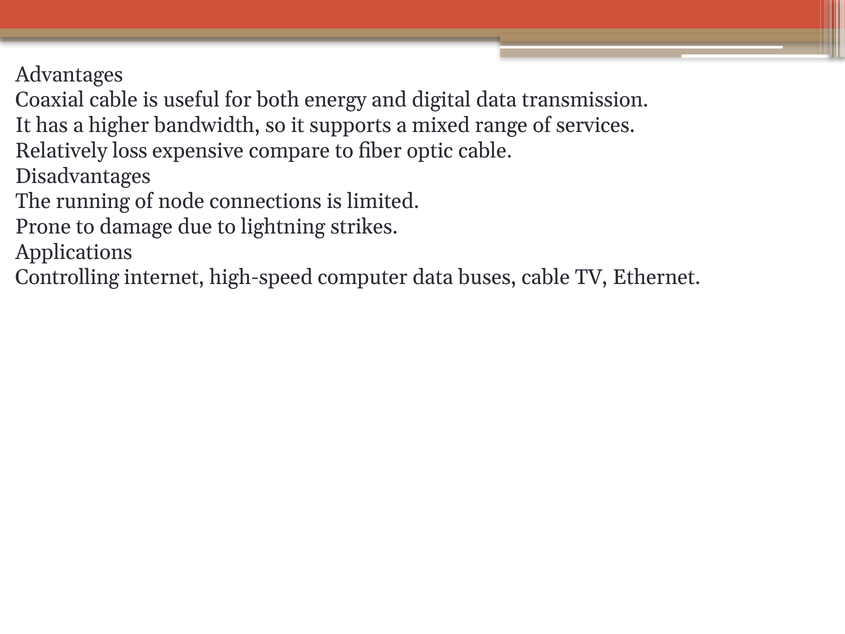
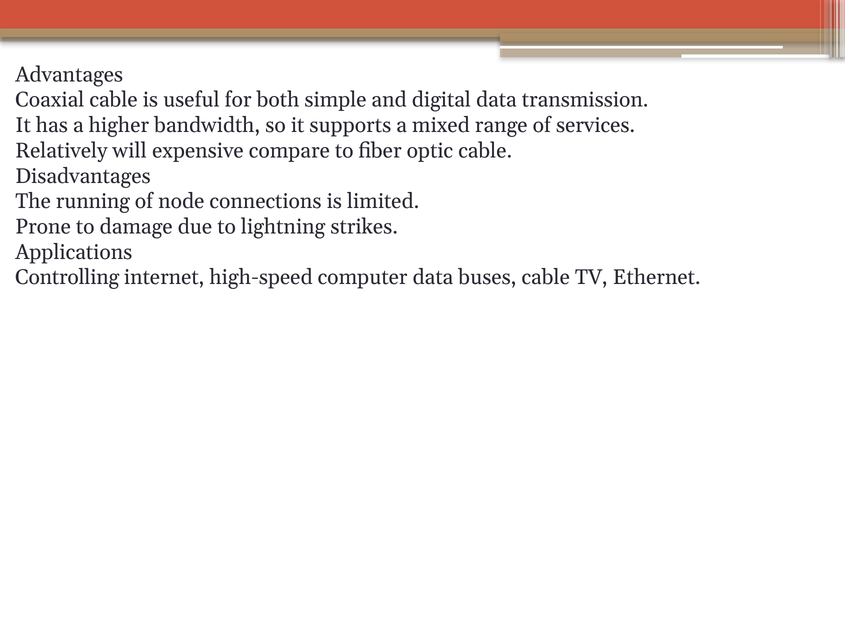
energy: energy -> simple
loss: loss -> will
